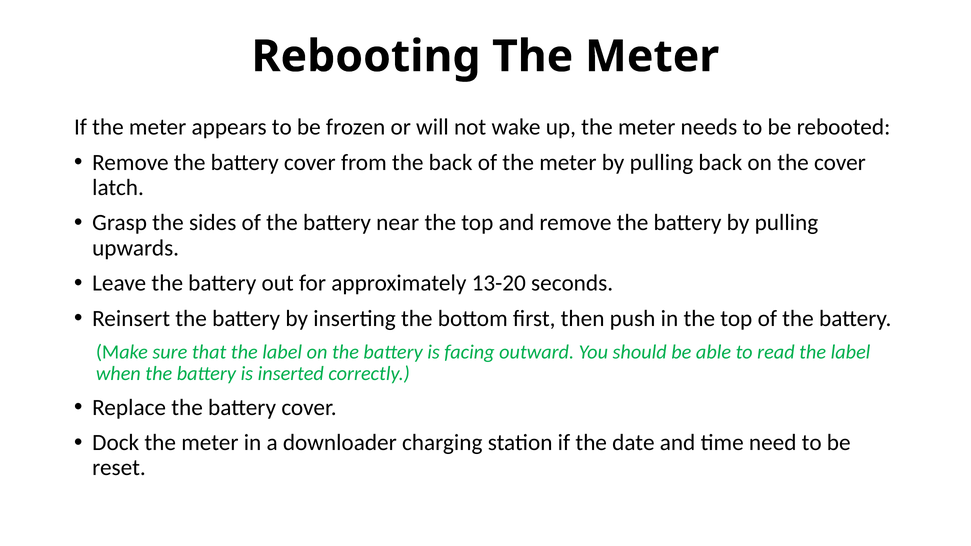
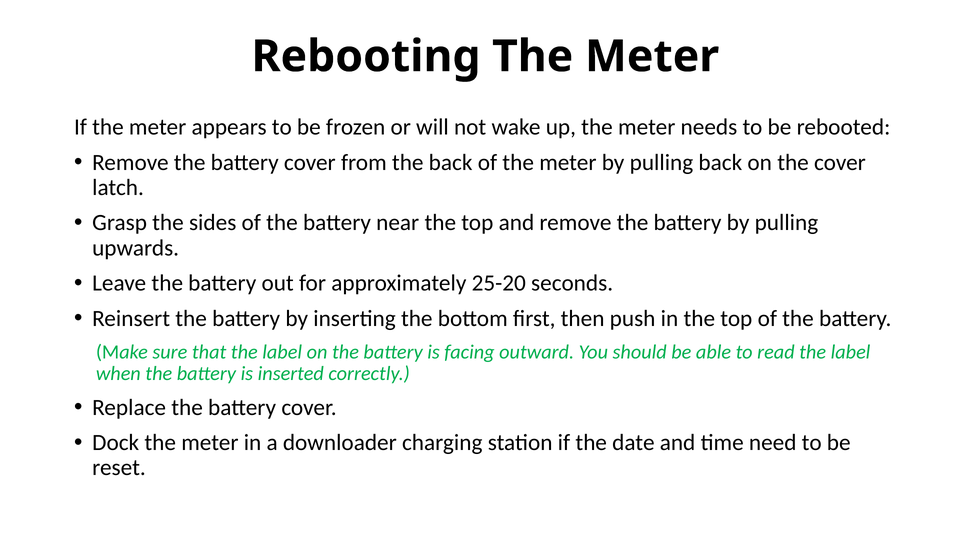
13-20: 13-20 -> 25-20
